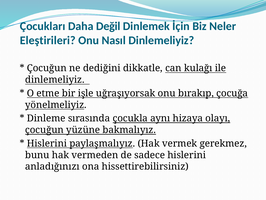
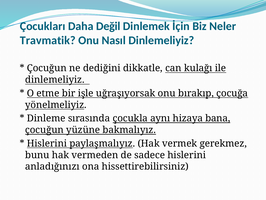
Eleştirileri: Eleştirileri -> Travmatik
olayı: olayı -> bana
